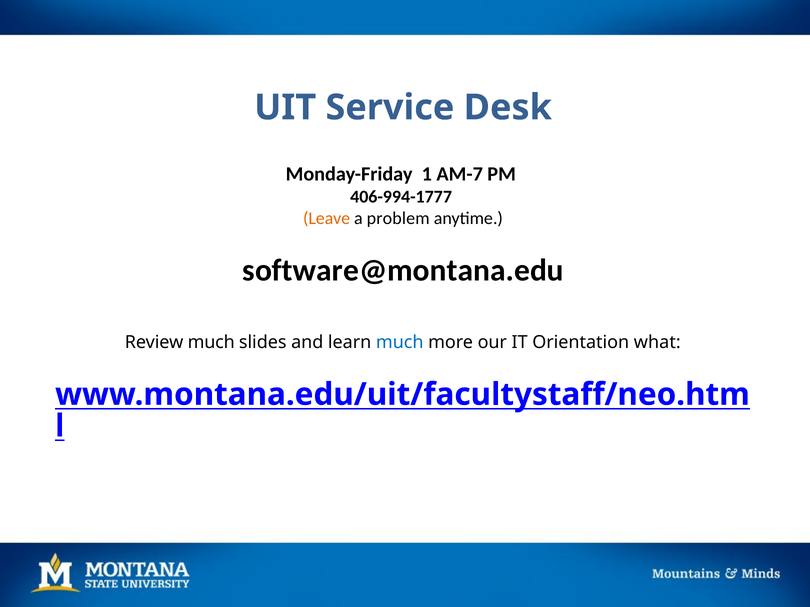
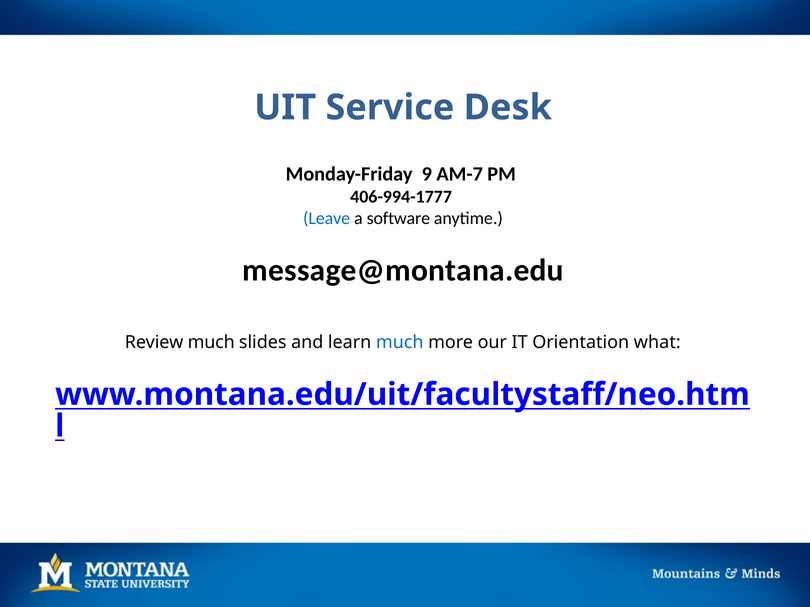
1: 1 -> 9
Leave colour: orange -> blue
problem: problem -> software
software@montana.edu: software@montana.edu -> message@montana.edu
